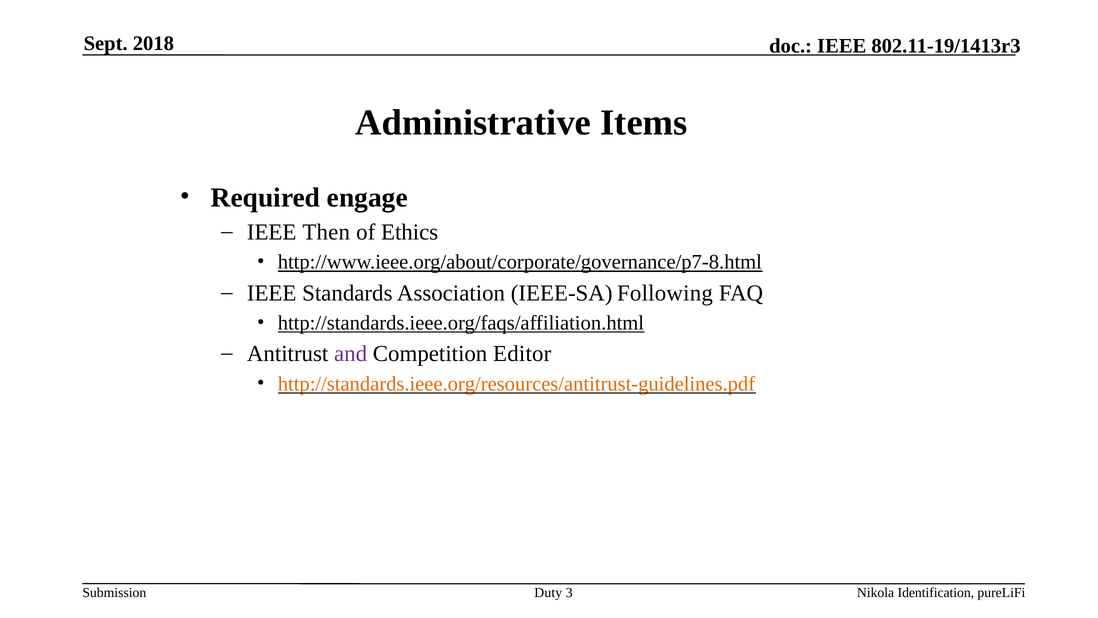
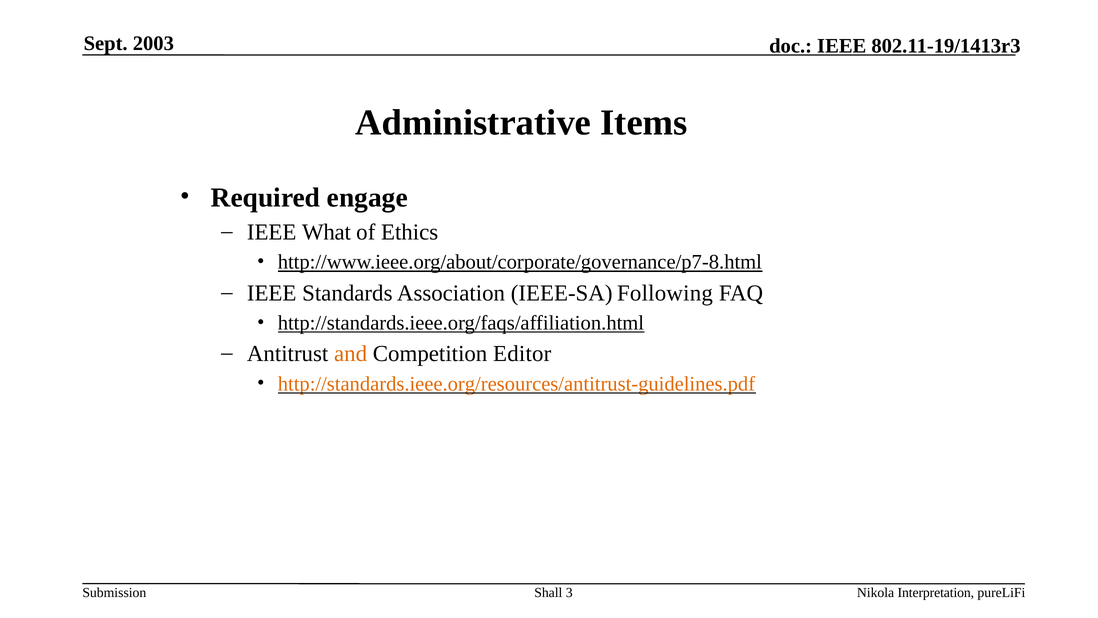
2018: 2018 -> 2003
Then: Then -> What
and colour: purple -> orange
Duty: Duty -> Shall
Identification: Identification -> Interpretation
